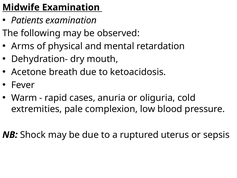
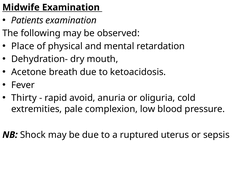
Arms: Arms -> Place
Warm: Warm -> Thirty
cases: cases -> avoid
